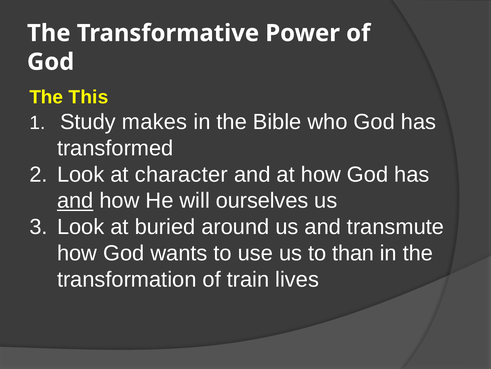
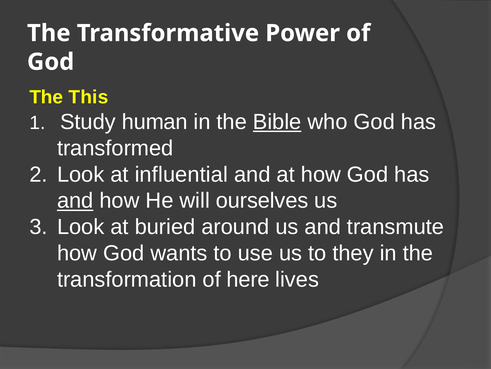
makes: makes -> human
Bible underline: none -> present
character: character -> influential
than: than -> they
train: train -> here
